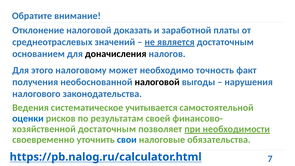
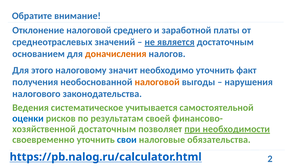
доказать: доказать -> среднего
доначисления colour: black -> orange
может: может -> значит
необходимо точность: точность -> уточнить
налоговой at (157, 82) colour: black -> orange
7: 7 -> 2
